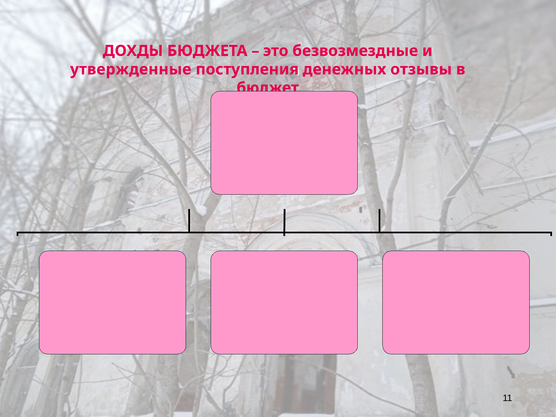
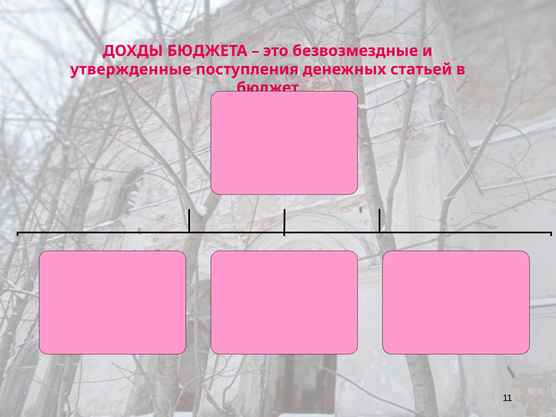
отзывы: отзывы -> статьей
